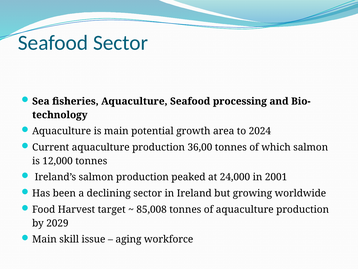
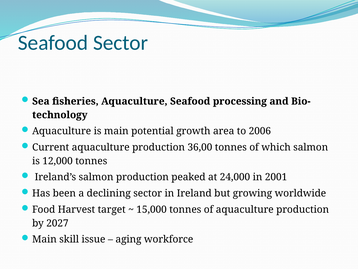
2024: 2024 -> 2006
85,008: 85,008 -> 15,000
2029: 2029 -> 2027
